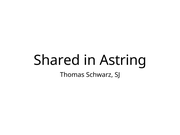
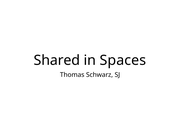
Astring: Astring -> Spaces
